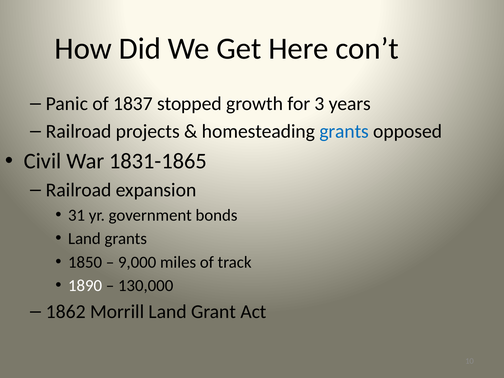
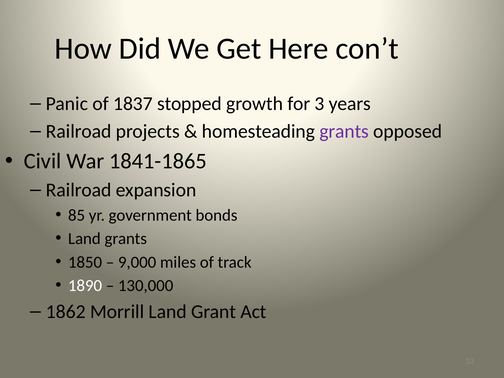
grants at (344, 131) colour: blue -> purple
1831-1865: 1831-1865 -> 1841-1865
31: 31 -> 85
